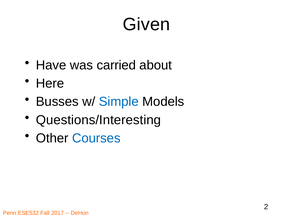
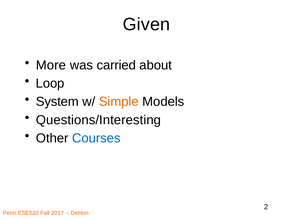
Have: Have -> More
Here: Here -> Loop
Busses: Busses -> System
Simple colour: blue -> orange
